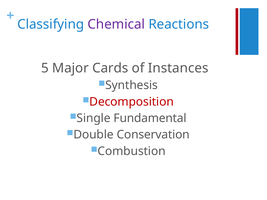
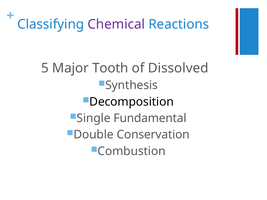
Cards: Cards -> Tooth
Instances: Instances -> Dissolved
Decomposition colour: red -> black
